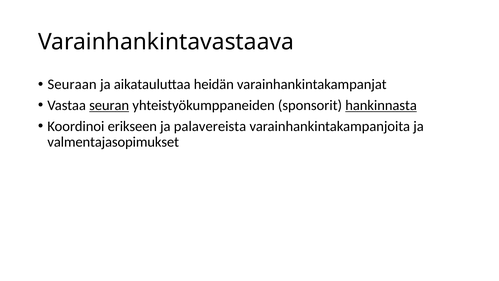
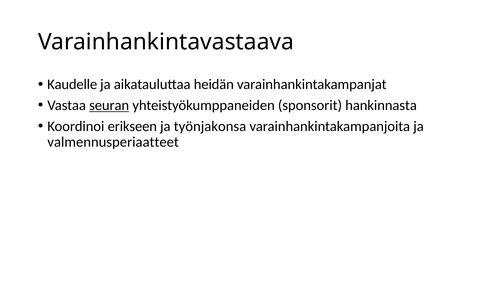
Seuraan: Seuraan -> Kaudelle
hankinnasta underline: present -> none
palavereista: palavereista -> työnjakonsa
valmentajasopimukset: valmentajasopimukset -> valmennusperiaatteet
